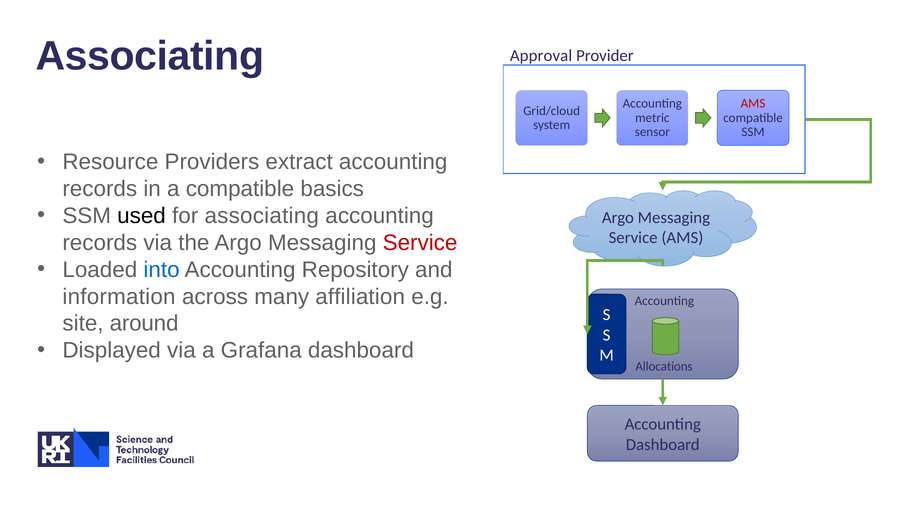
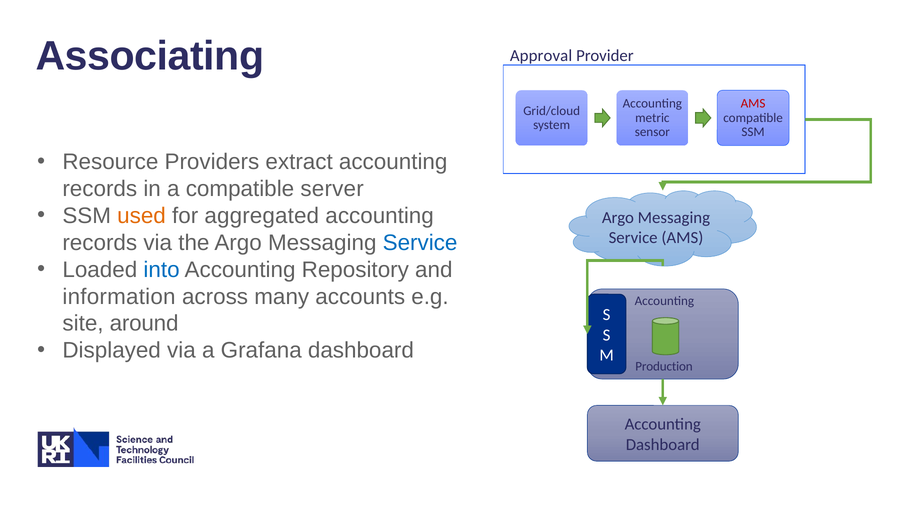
basics: basics -> server
used colour: black -> orange
for associating: associating -> aggregated
Service at (420, 243) colour: red -> blue
affiliation: affiliation -> accounts
Allocations: Allocations -> Production
